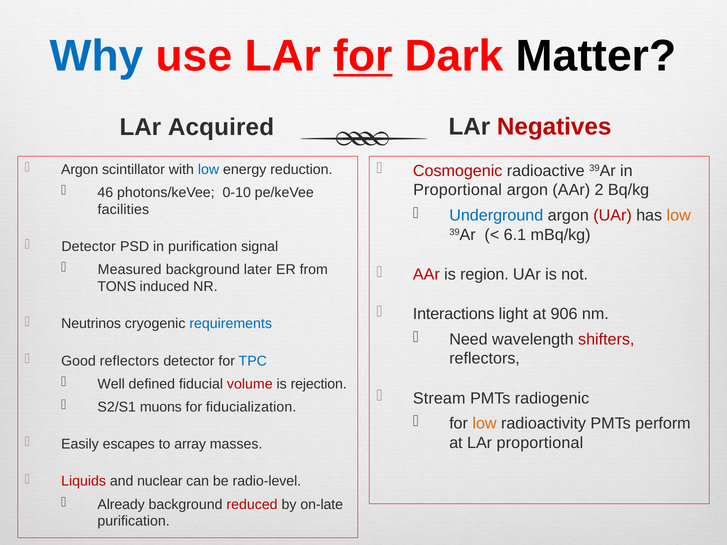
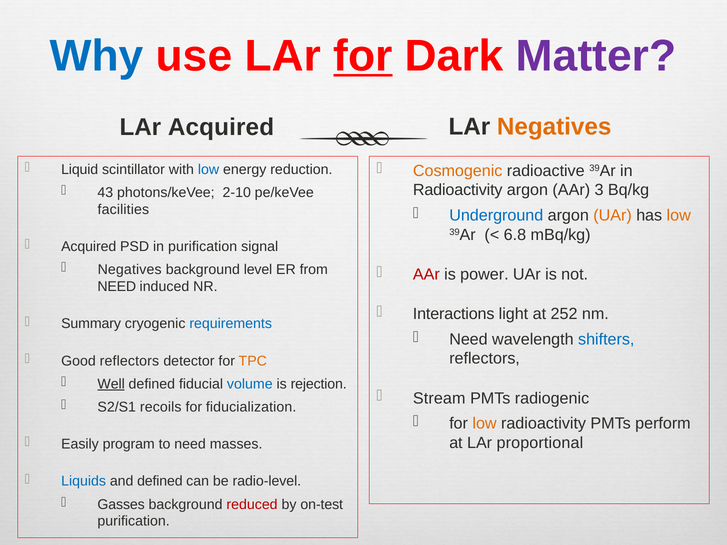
Matter colour: black -> purple
Negatives at (554, 127) colour: red -> orange
Argon at (80, 170): Argon -> Liquid
Cosmogenic colour: red -> orange
Proportional at (458, 190): Proportional -> Radioactivity
2: 2 -> 3
46: 46 -> 43
0-10: 0-10 -> 2-10
UAr at (613, 216) colour: red -> orange
6.1: 6.1 -> 6.8
Detector at (89, 247): Detector -> Acquired
Measured at (130, 270): Measured -> Negatives
later: later -> level
region: region -> power
TONS at (117, 287): TONS -> NEED
906: 906 -> 252
Neutrinos: Neutrinos -> Summary
shifters colour: red -> blue
TPC colour: blue -> orange
Well underline: none -> present
volume colour: red -> blue
muons: muons -> recoils
escapes: escapes -> program
to array: array -> need
Liquids colour: red -> blue
and nuclear: nuclear -> defined
Already: Already -> Gasses
on-late: on-late -> on-test
